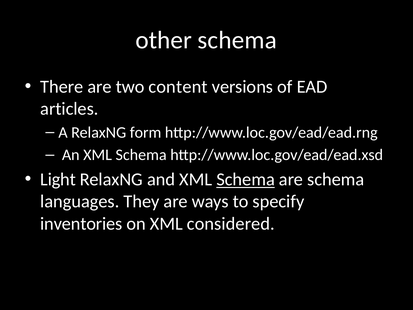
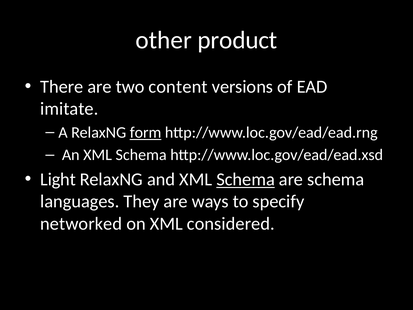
other schema: schema -> product
articles: articles -> imitate
form underline: none -> present
inventories: inventories -> networked
